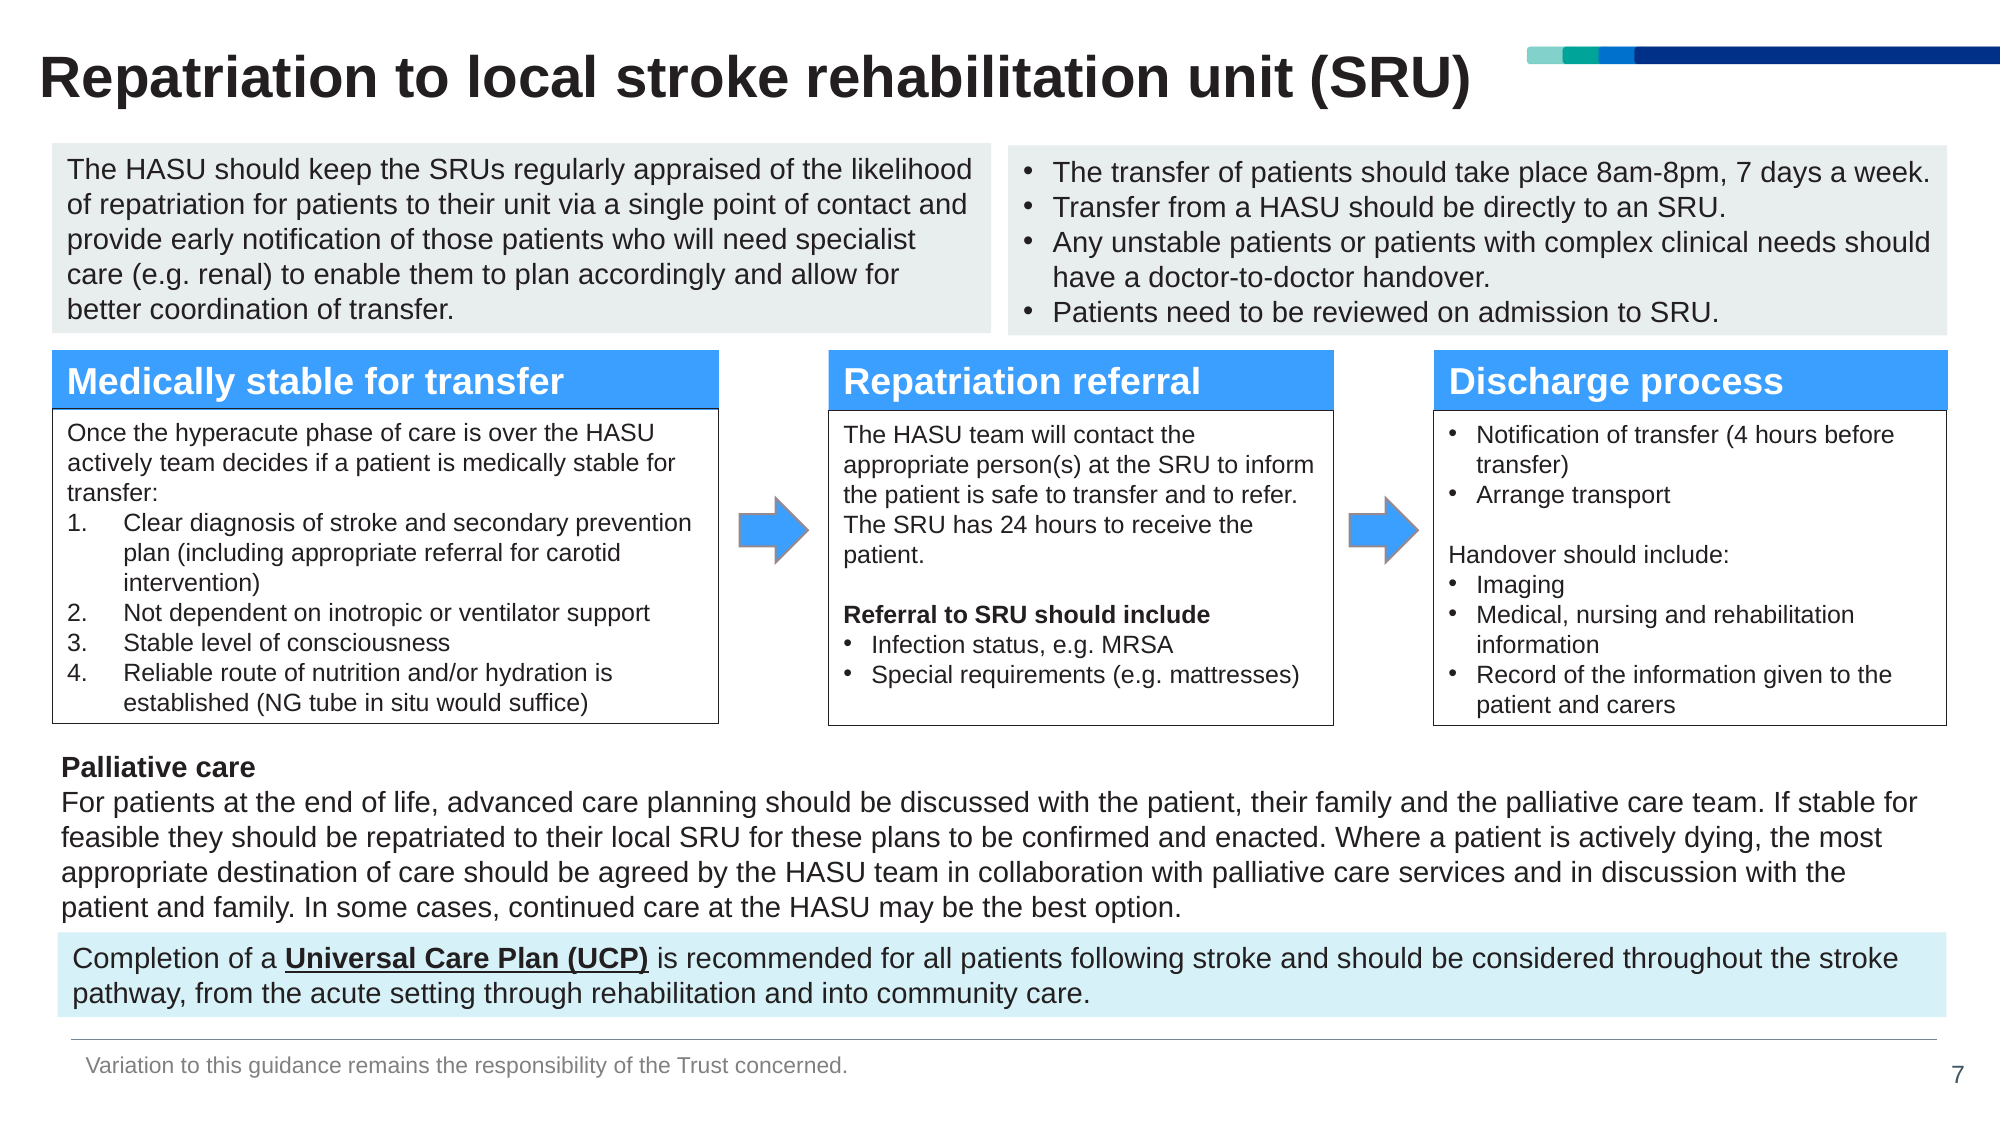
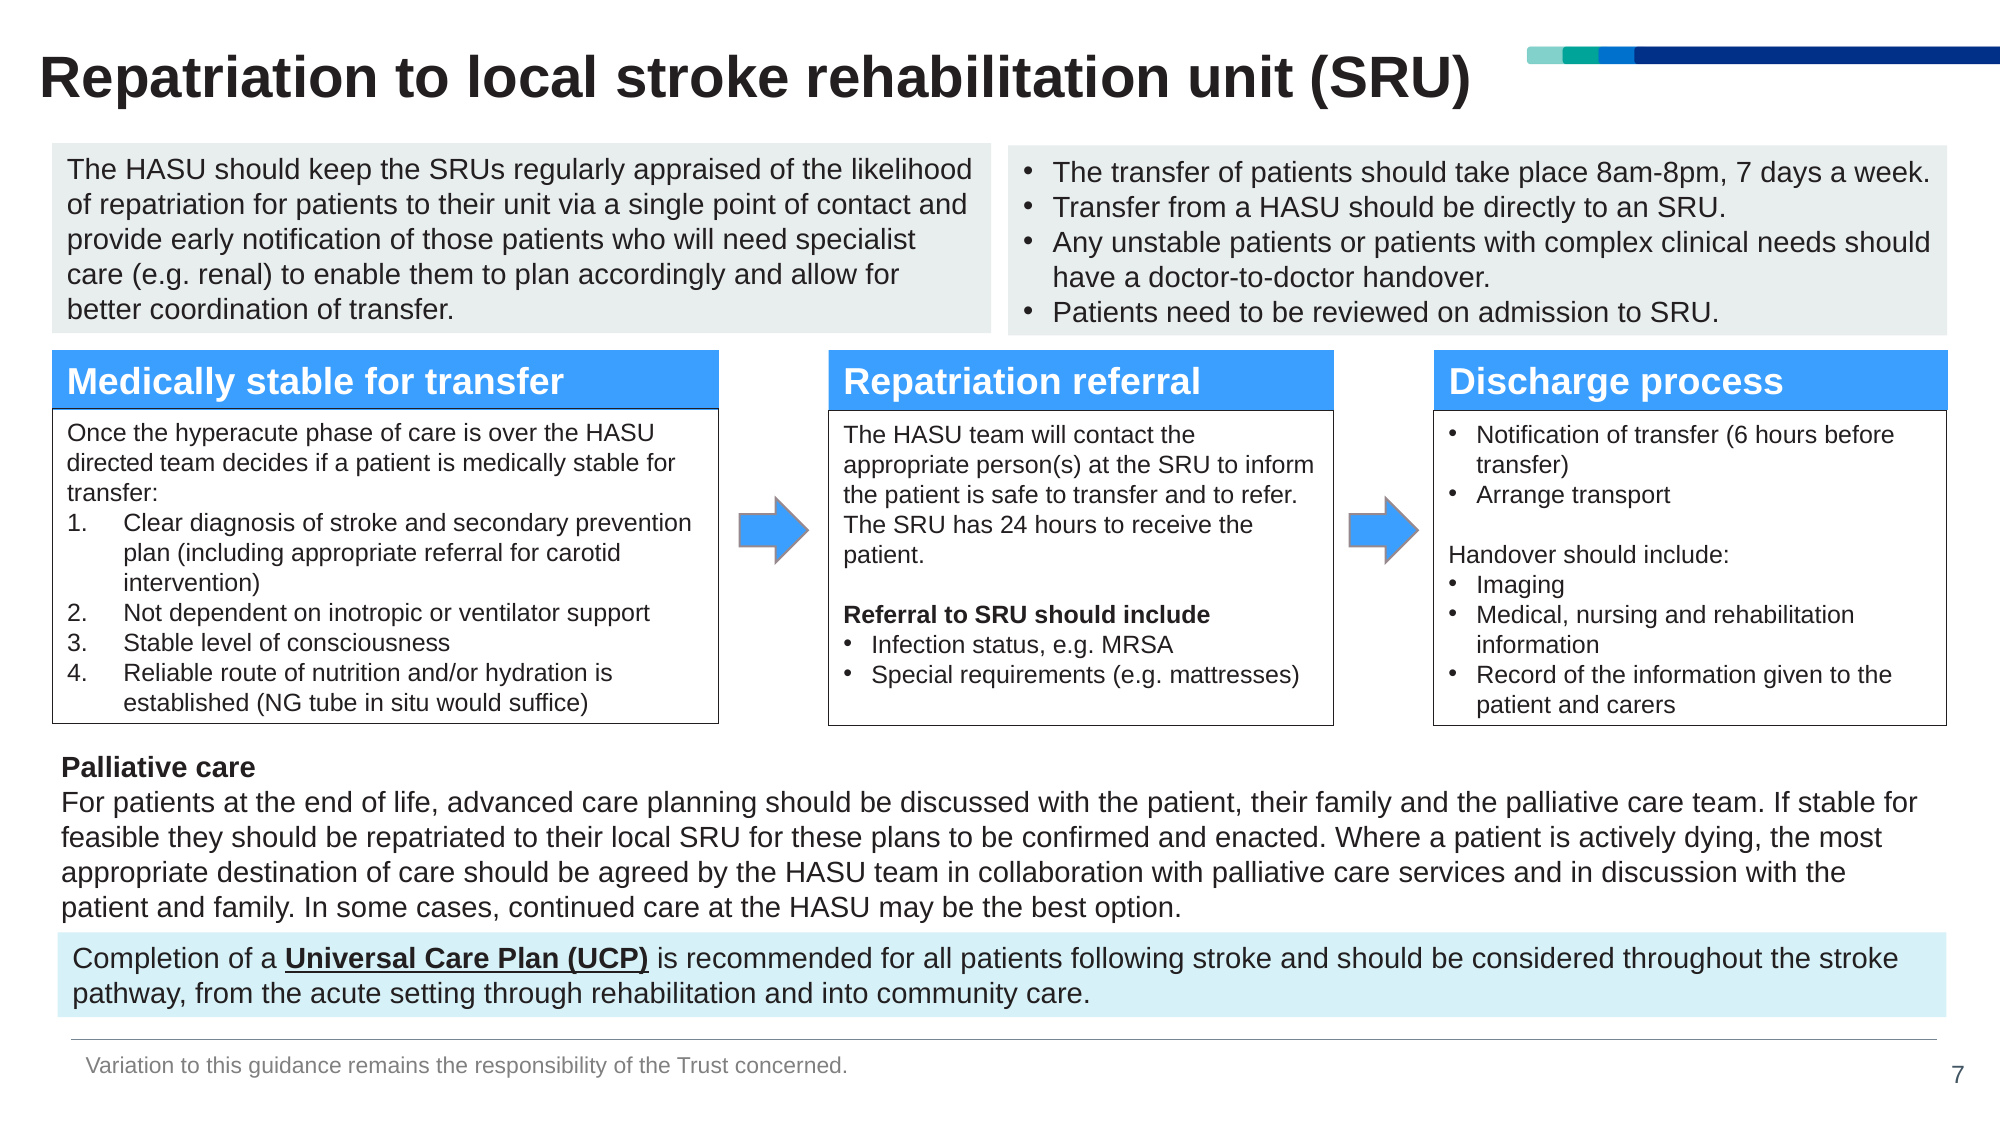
transfer 4: 4 -> 6
actively at (110, 463): actively -> directed
